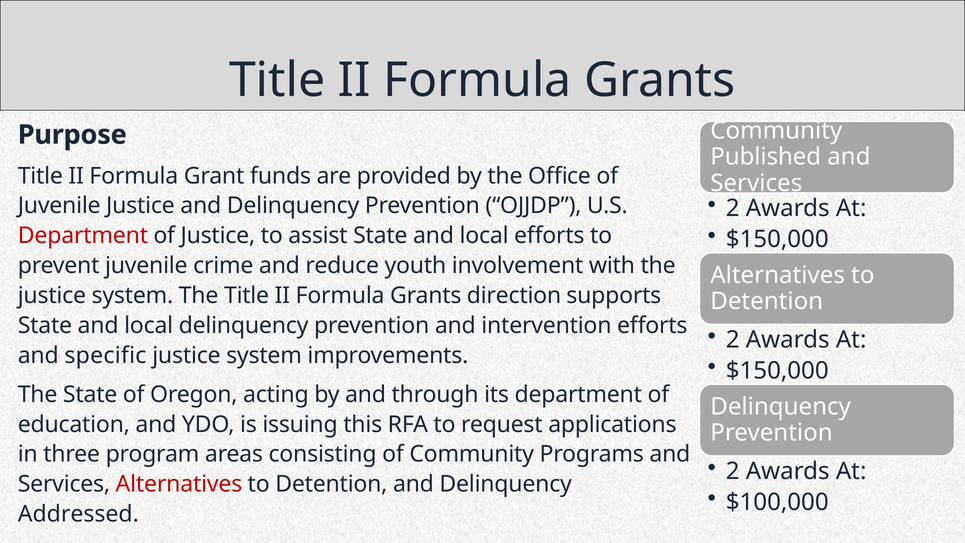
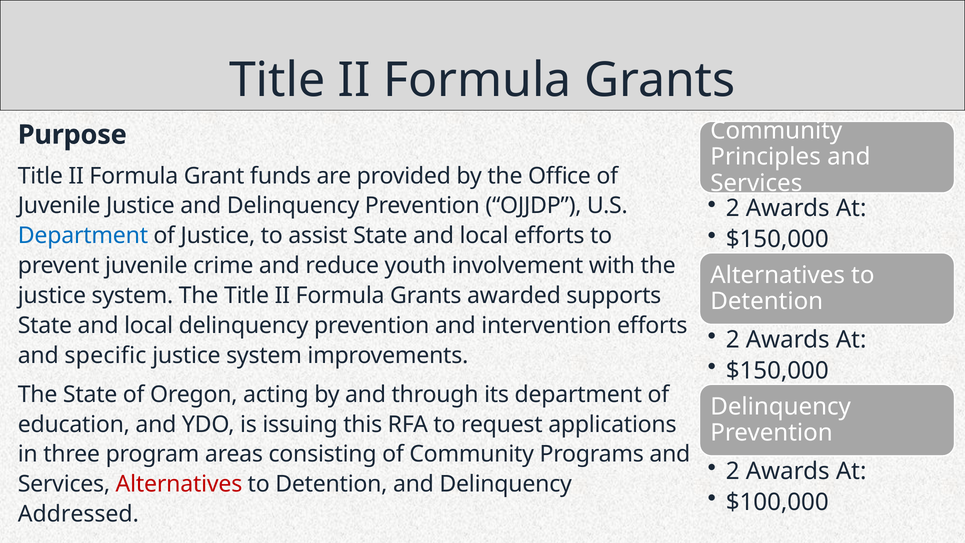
Published: Published -> Principles
Department at (83, 236) colour: red -> blue
direction: direction -> awarded
